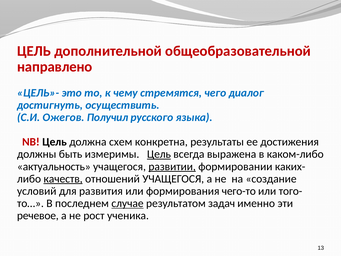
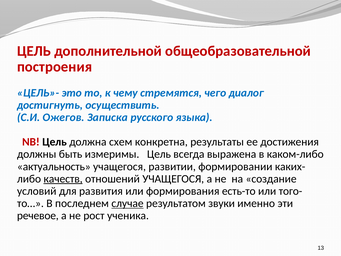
направлено: направлено -> построения
Получил: Получил -> Записка
Цель at (159, 154) underline: present -> none
развитии underline: present -> none
чего-то: чего-то -> есть-то
задач: задач -> звуки
